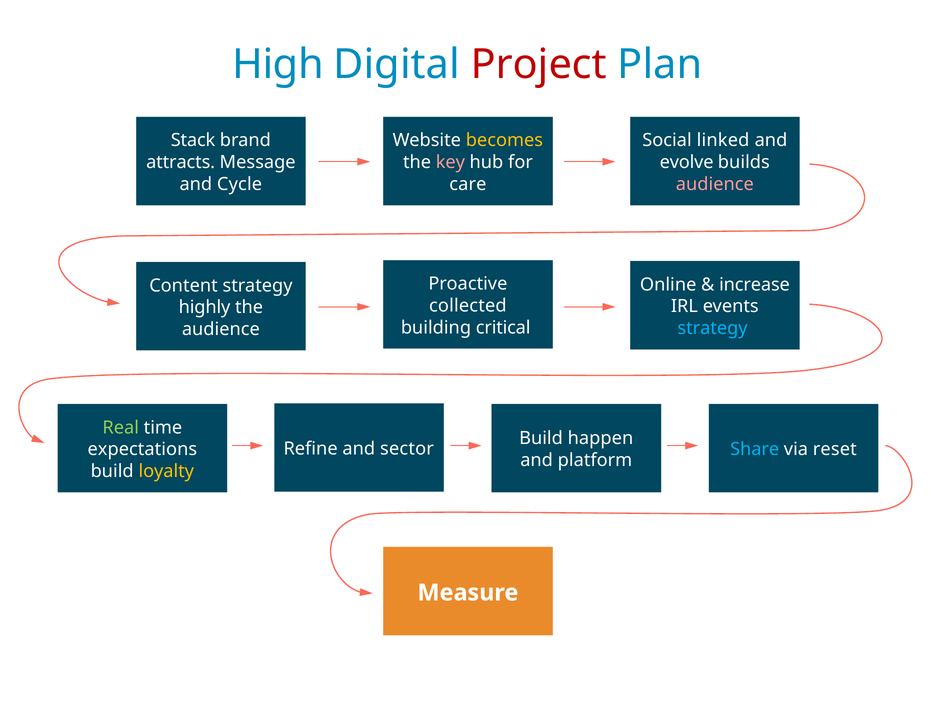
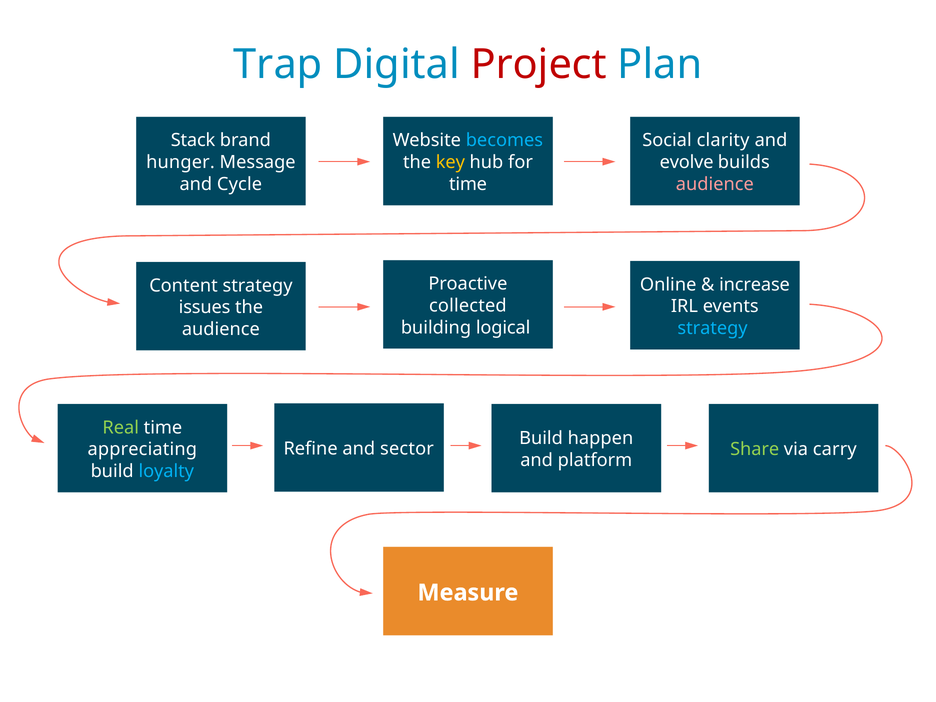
High: High -> Trap
becomes colour: yellow -> light blue
linked: linked -> clarity
attracts: attracts -> hunger
key colour: pink -> yellow
care at (468, 184): care -> time
highly: highly -> issues
critical: critical -> logical
expectations: expectations -> appreciating
Share colour: light blue -> light green
reset: reset -> carry
loyalty colour: yellow -> light blue
